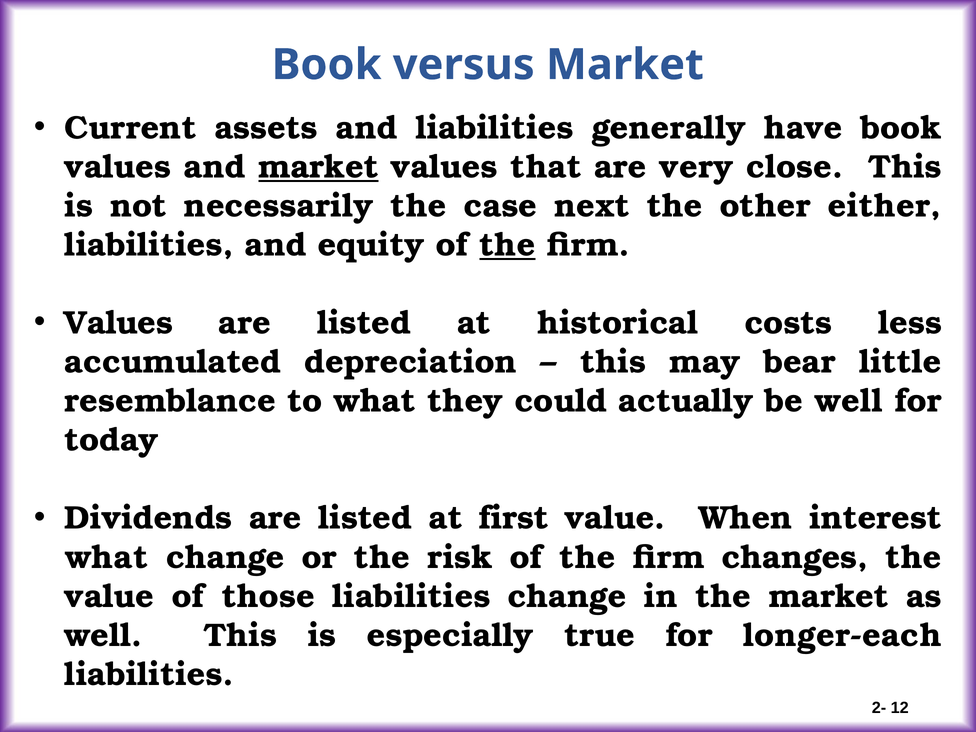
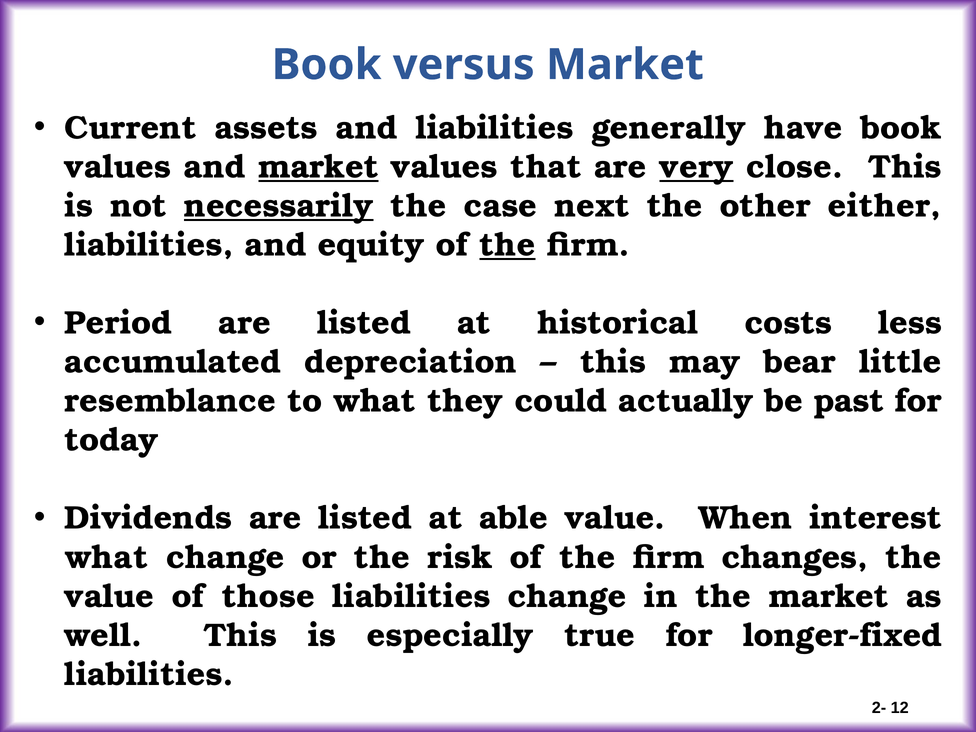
very underline: none -> present
necessarily underline: none -> present
Values at (118, 323): Values -> Period
be well: well -> past
first: first -> able
longer-each: longer-each -> longer-fixed
